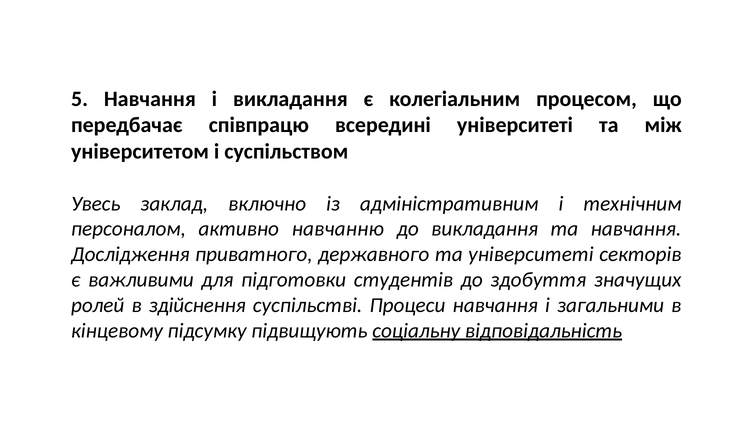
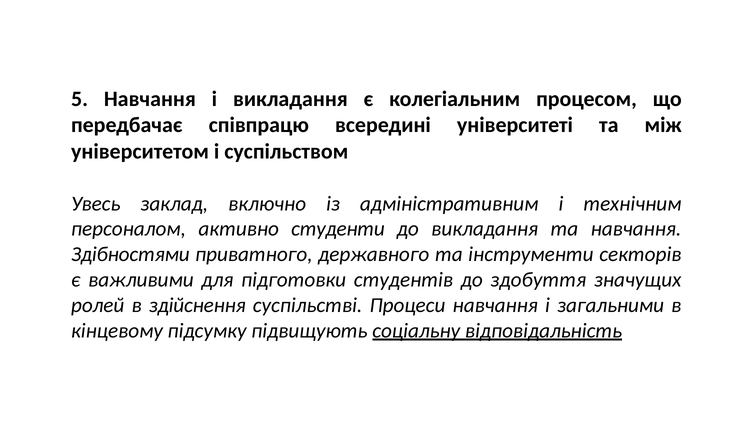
навчанню: навчанню -> студенти
Дослідження: Дослідження -> Здібностями
та університеті: університеті -> інструменти
